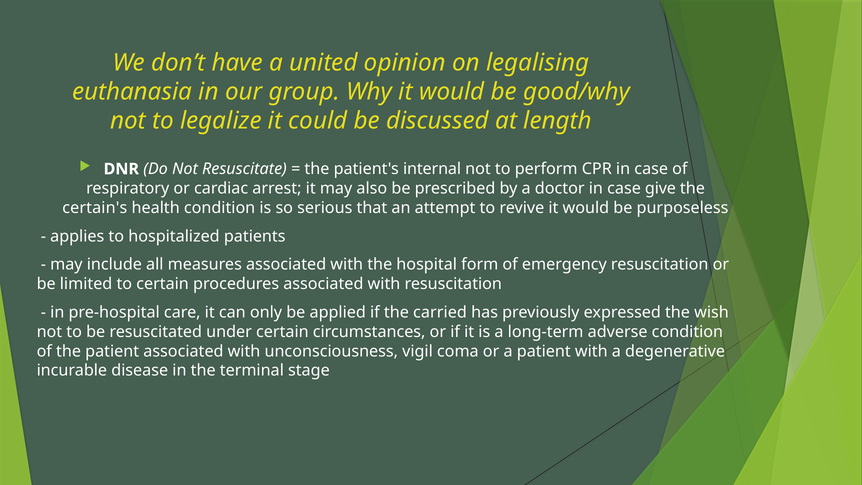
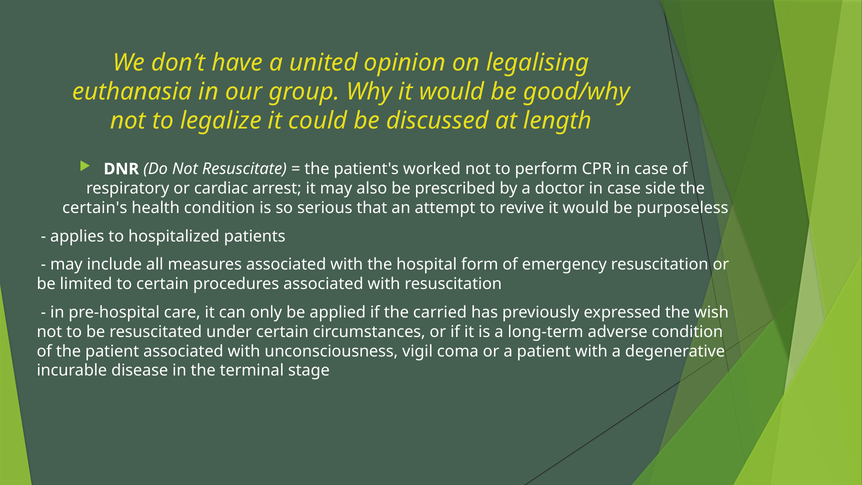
internal: internal -> worked
give: give -> side
